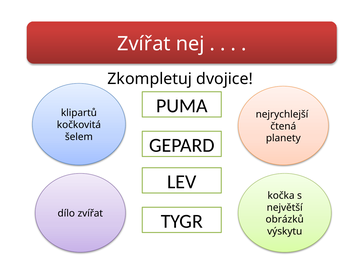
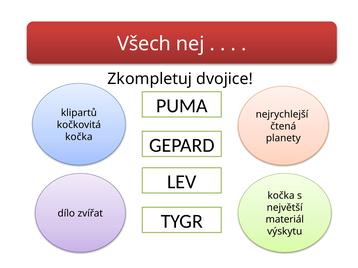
Zvířat at (144, 44): Zvířat -> Všech
šelem at (79, 137): šelem -> kočka
obrázků: obrázků -> materiál
